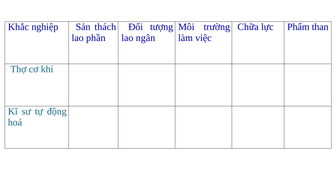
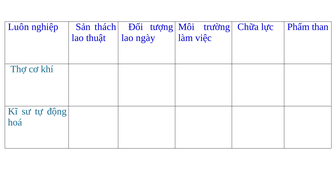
Khắc: Khắc -> Luôn
phần: phần -> thuật
ngân: ngân -> ngày
